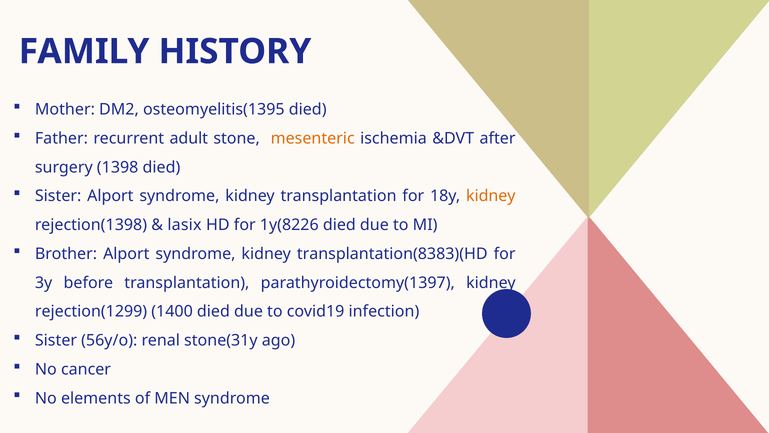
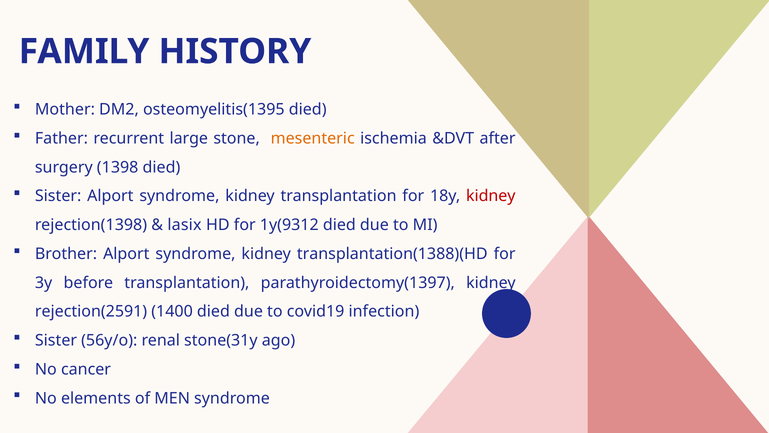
adult: adult -> large
kidney at (491, 196) colour: orange -> red
1y(8226: 1y(8226 -> 1y(9312
transplantation(8383)(HD: transplantation(8383)(HD -> transplantation(1388)(HD
rejection(1299: rejection(1299 -> rejection(2591
